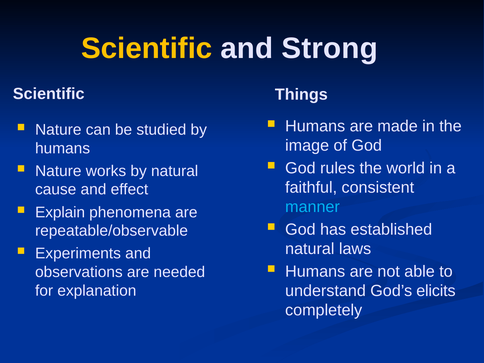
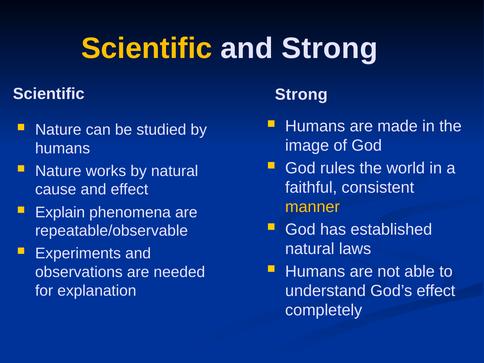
Things at (301, 94): Things -> Strong
manner colour: light blue -> yellow
God’s elicits: elicits -> effect
